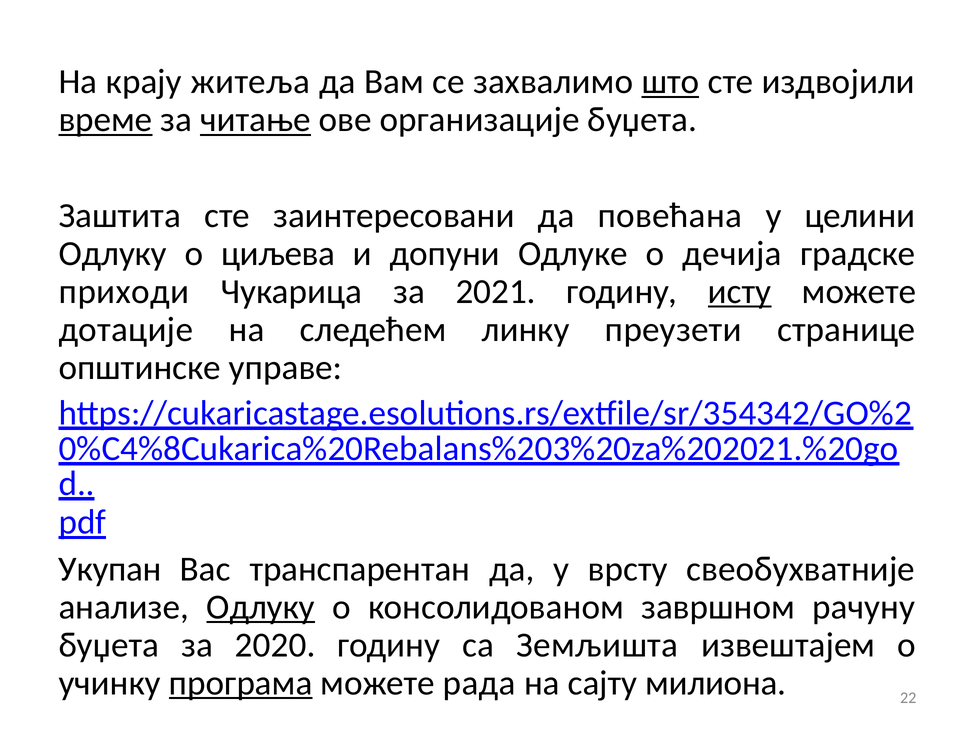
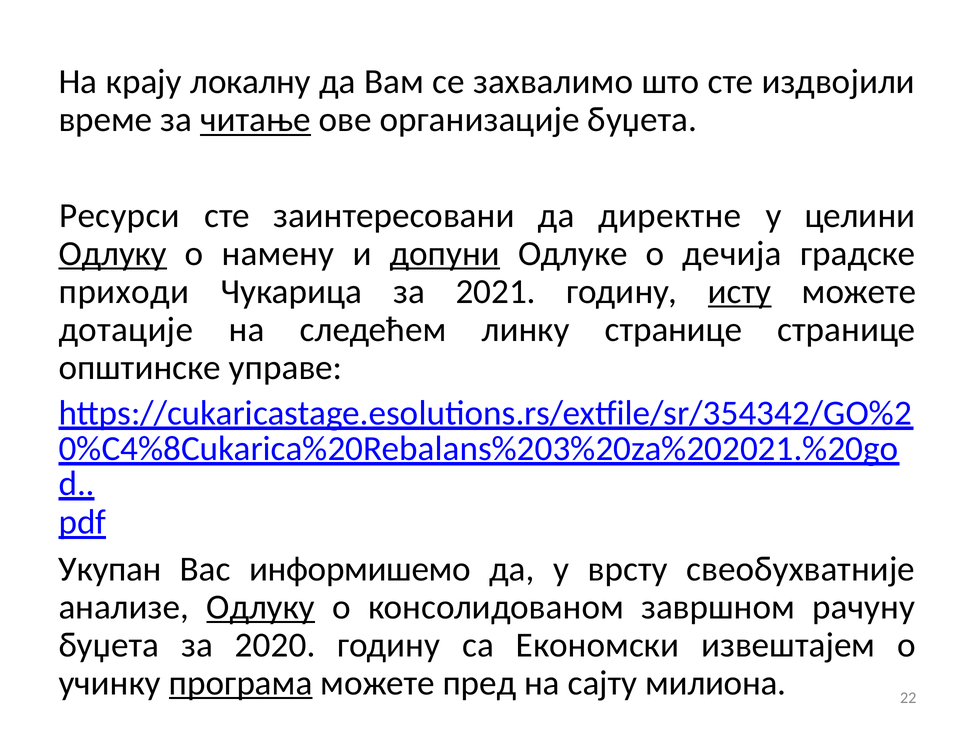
житеља: житеља -> локалну
што underline: present -> none
време underline: present -> none
Заштита: Заштита -> Ресурси
повећана: повећана -> директне
Одлуку at (113, 254) underline: none -> present
циљева: циљева -> намену
допуни underline: none -> present
линку преузети: преузети -> странице
транспарентан: транспарентан -> информишемо
Земљишта: Земљишта -> Економски
рада: рада -> пред
